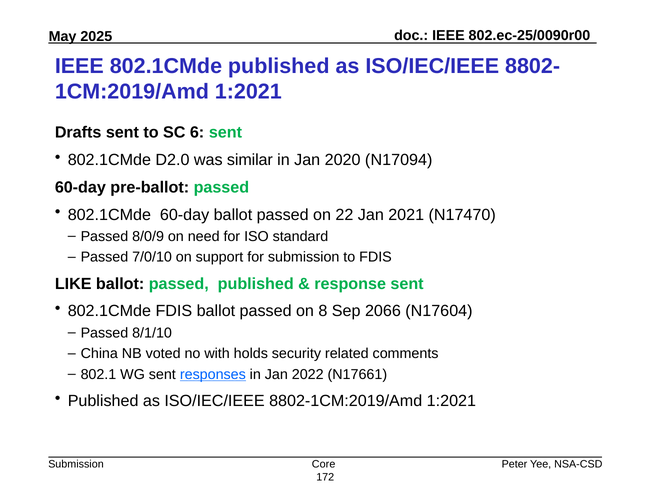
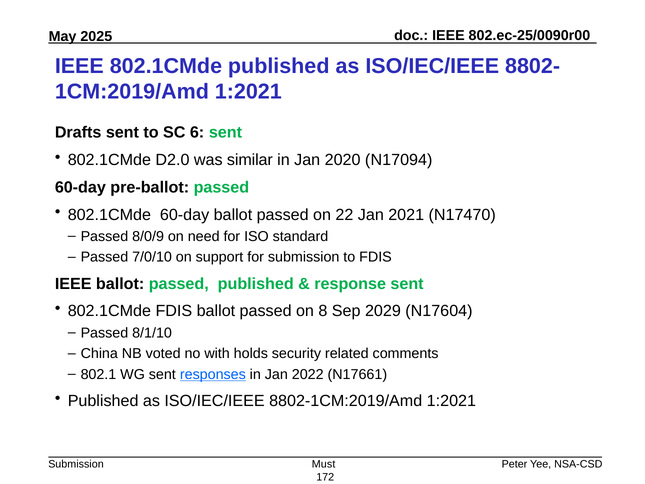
LIKE at (73, 284): LIKE -> IEEE
2066: 2066 -> 2029
Core: Core -> Must
